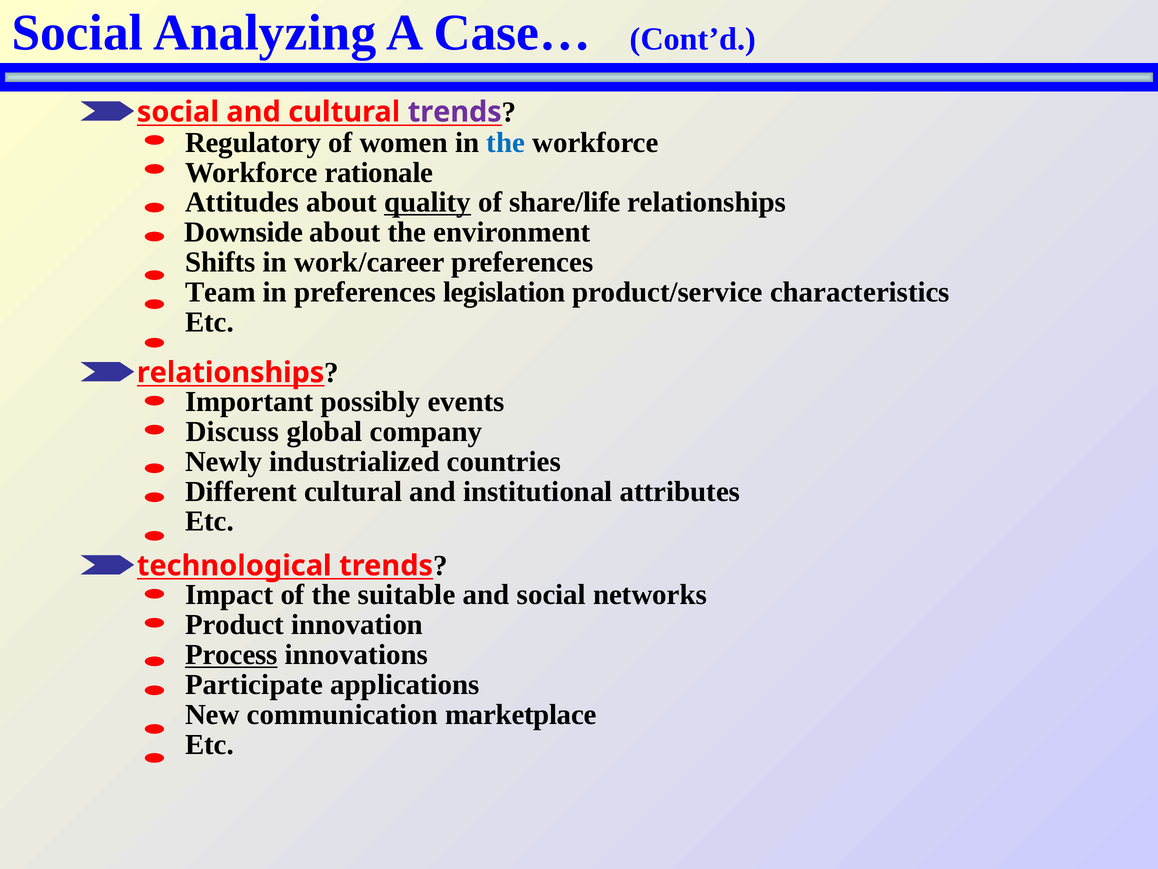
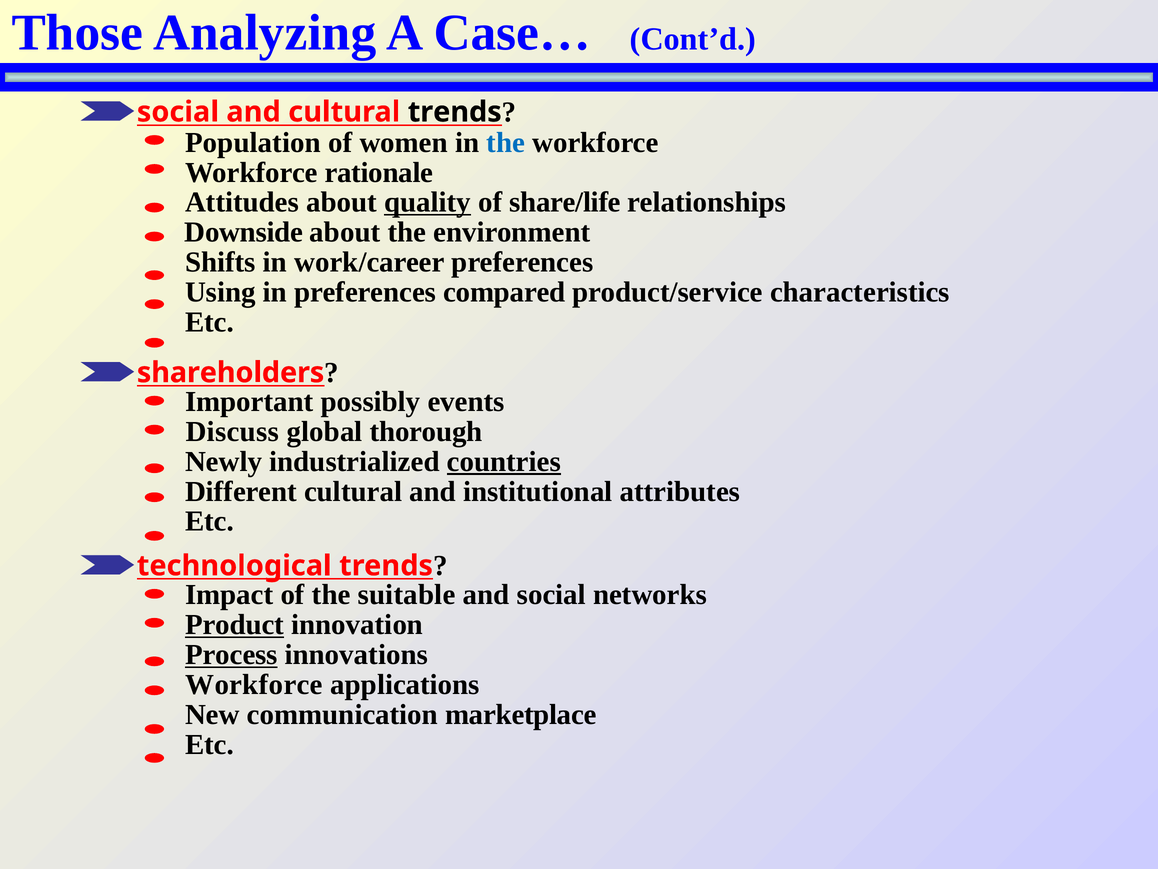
Social at (77, 33): Social -> Those
trends at (455, 112) colour: purple -> black
Regulatory: Regulatory -> Population
Team: Team -> Using
legislation: legislation -> compared
relationships at (231, 372): relationships -> shareholders
company: company -> thorough
countries underline: none -> present
Product underline: none -> present
Participate at (254, 684): Participate -> Workforce
